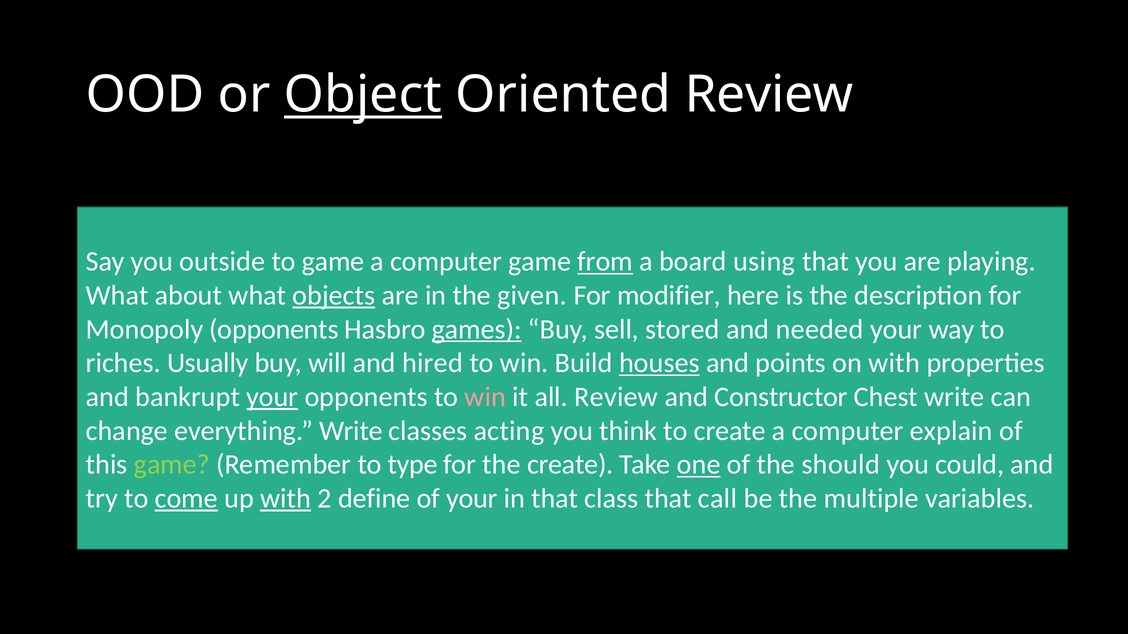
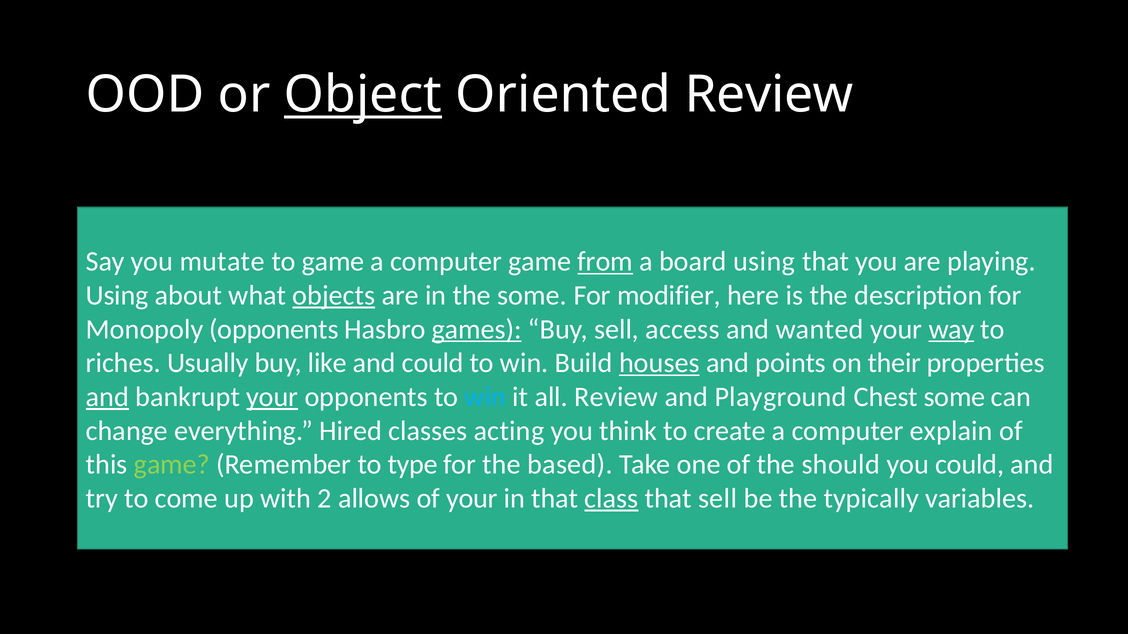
outside: outside -> mutate
What at (117, 296): What -> Using
the given: given -> some
stored: stored -> access
needed: needed -> wanted
way underline: none -> present
will: will -> like
and hired: hired -> could
on with: with -> their
and at (107, 397) underline: none -> present
win at (485, 397) colour: pink -> light blue
Constructor: Constructor -> Playground
Chest write: write -> some
everything Write: Write -> Hired
the create: create -> based
one underline: present -> none
come underline: present -> none
with at (286, 499) underline: present -> none
define: define -> allows
class underline: none -> present
that call: call -> sell
multiple: multiple -> typically
